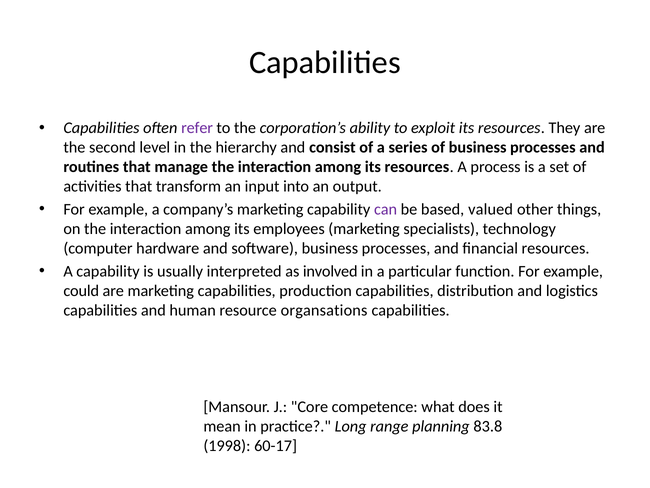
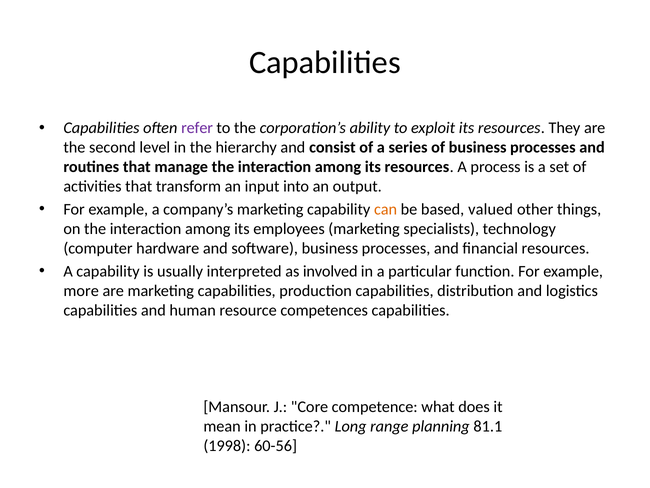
can colour: purple -> orange
could: could -> more
organsations: organsations -> competences
83.8: 83.8 -> 81.1
60-17: 60-17 -> 60-56
